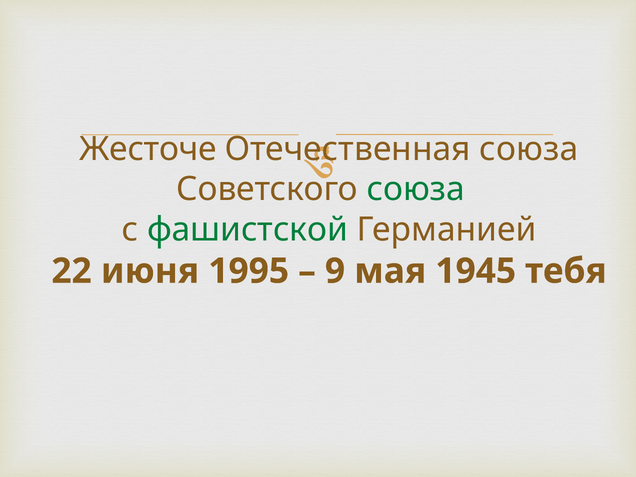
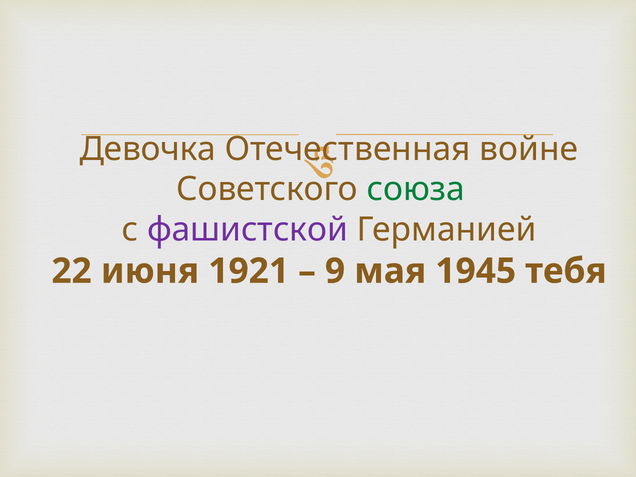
Жесточе: Жесточе -> Девочка
союза at (529, 149): союза -> войне
фашистской colour: green -> purple
1995: 1995 -> 1921
